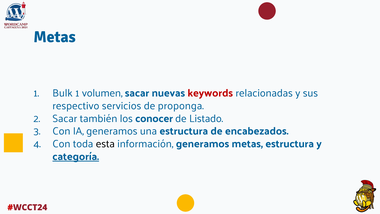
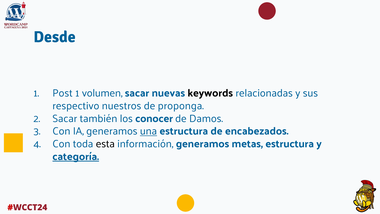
Metas at (55, 37): Metas -> Desde
Bulk: Bulk -> Post
keywords colour: red -> black
servicios: servicios -> nuestros
Listado: Listado -> Damos
una underline: none -> present
